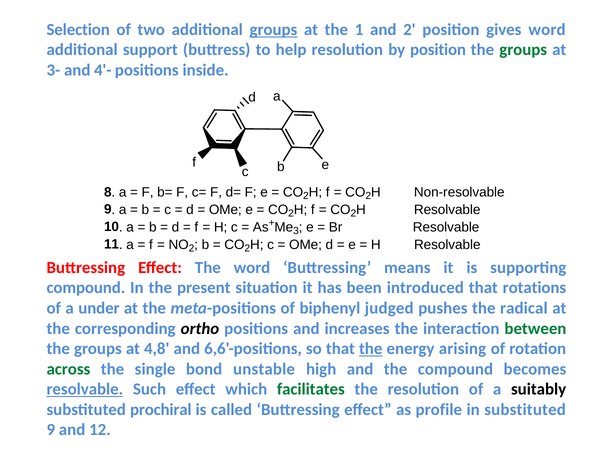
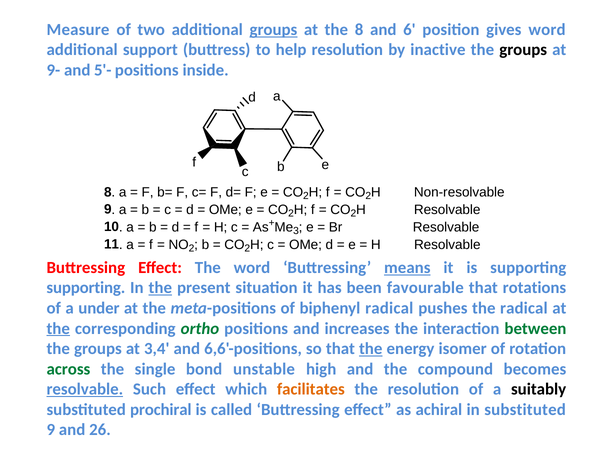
Selection: Selection -> Measure
the 1: 1 -> 8
and 2: 2 -> 6
by position: position -> inactive
groups at (523, 50) colour: green -> black
3-: 3- -> 9-
4'-: 4'- -> 5'-
means underline: none -> present
compound at (86, 288): compound -> supporting
the at (160, 288) underline: none -> present
introduced: introduced -> favourable
biphenyl judged: judged -> radical
the at (58, 328) underline: none -> present
ortho colour: black -> green
4,8: 4,8 -> 3,4
arising: arising -> isomer
facilitates colour: green -> orange
profile: profile -> achiral
12: 12 -> 26
